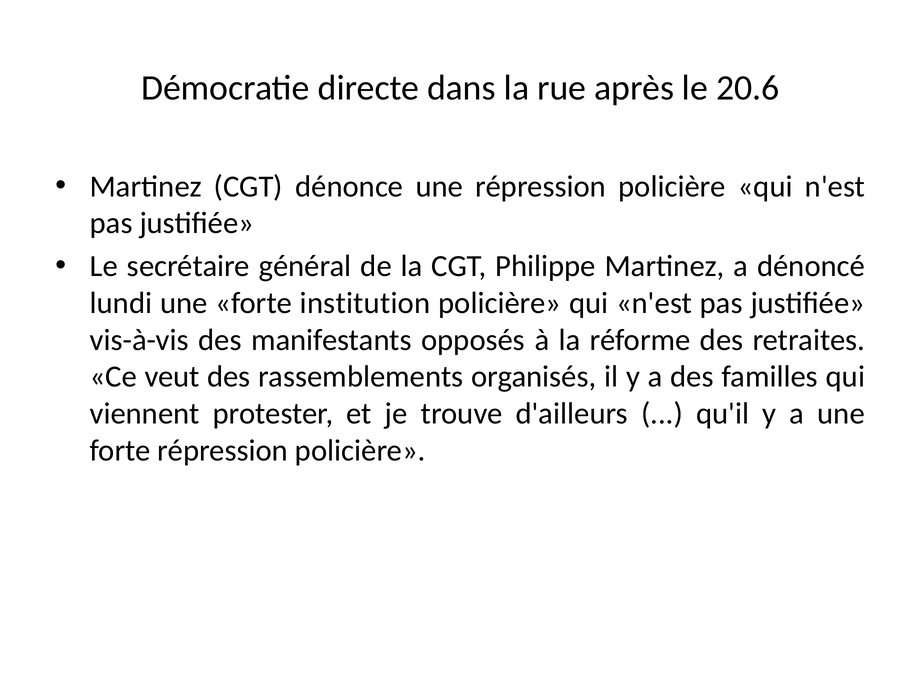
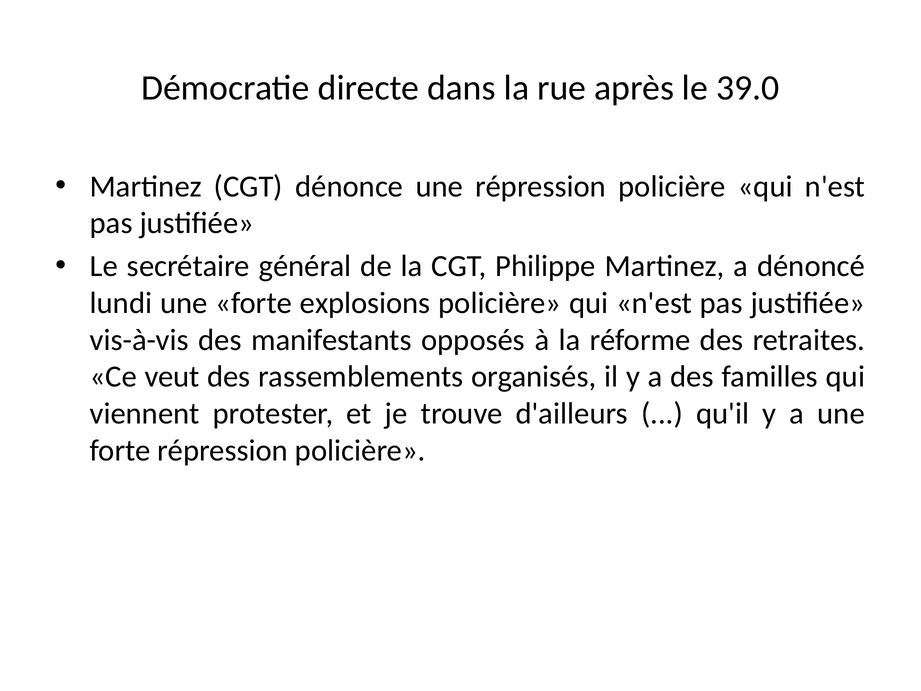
20.6: 20.6 -> 39.0
institution: institution -> explosions
